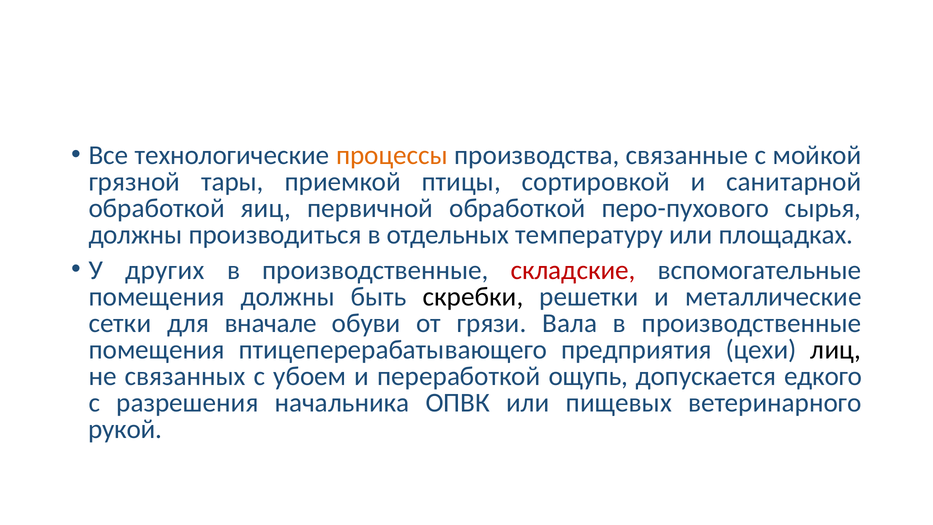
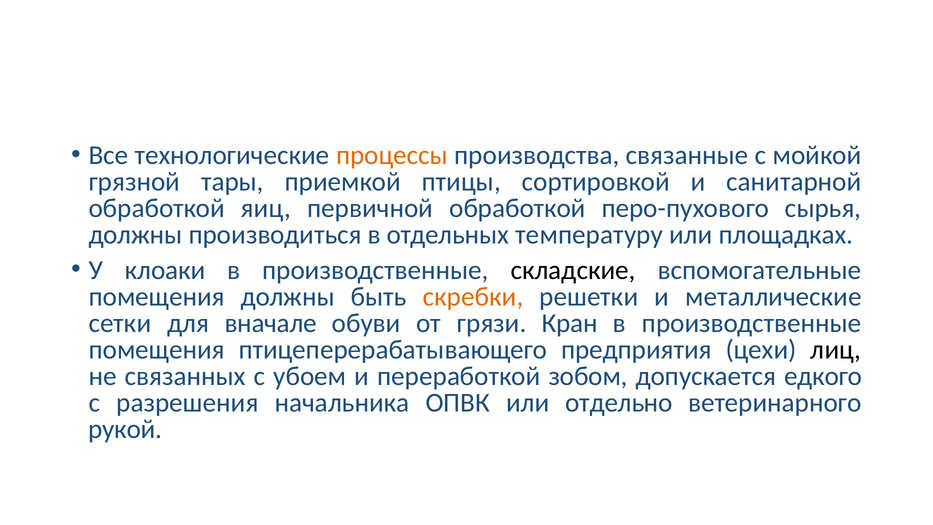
других: других -> клоаки
складские colour: red -> black
скребки colour: black -> orange
Вала: Вала -> Кран
ощупь: ощупь -> зобом
пищевых: пищевых -> отдельно
